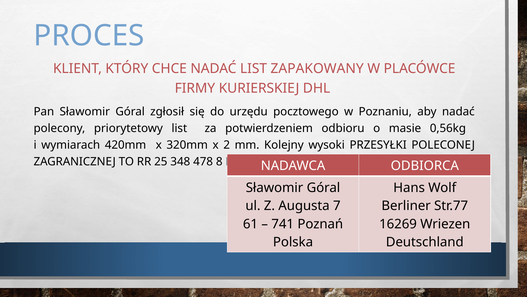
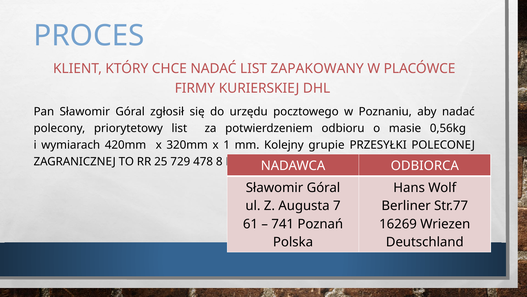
2: 2 -> 1
wysoki: wysoki -> grupie
348: 348 -> 729
